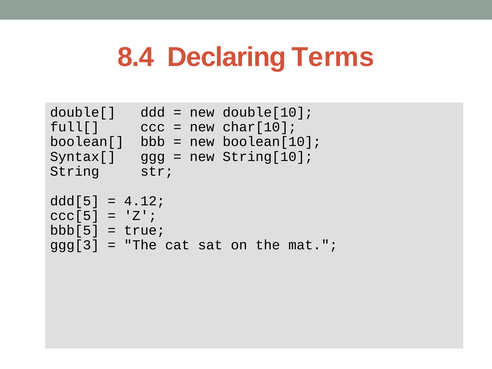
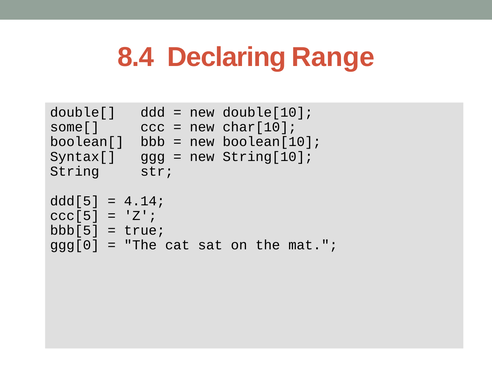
Terms: Terms -> Range
full[: full[ -> some[
4.12: 4.12 -> 4.14
ggg[3: ggg[3 -> ggg[0
